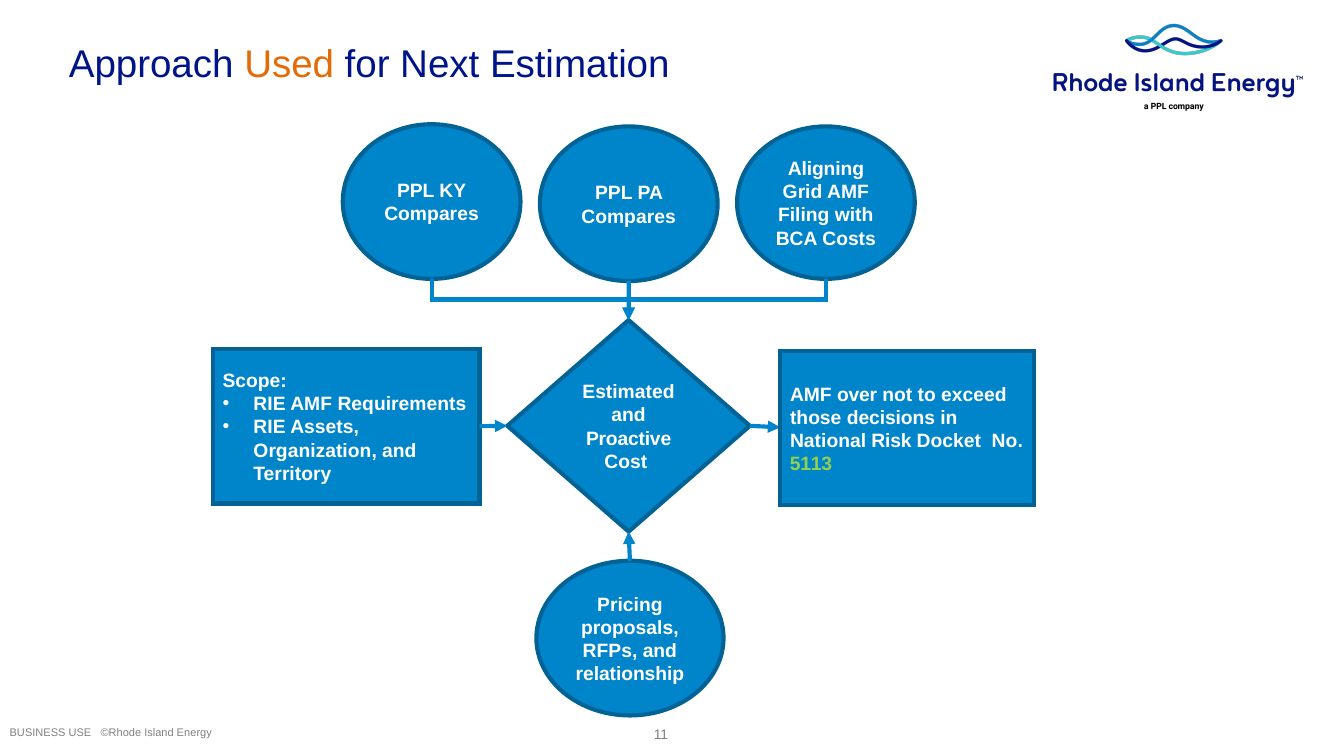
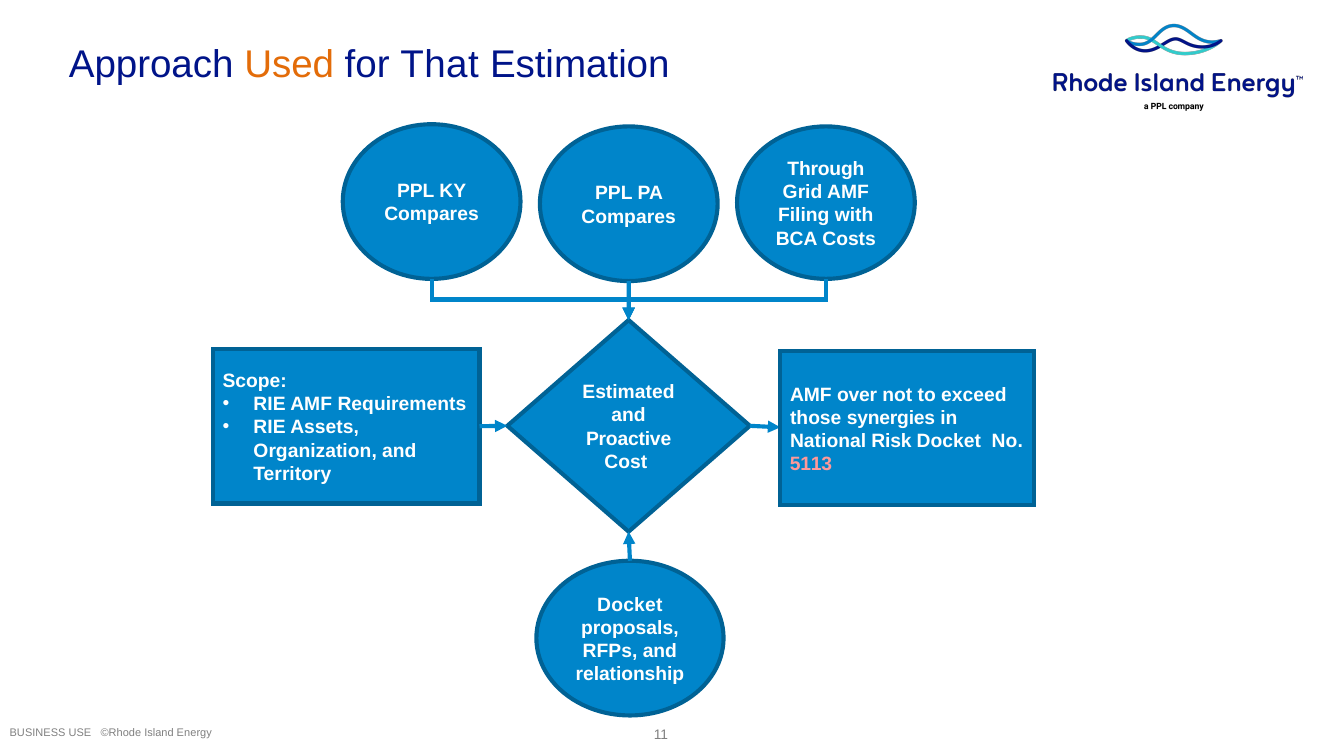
Next: Next -> That
Aligning: Aligning -> Through
decisions: decisions -> synergies
5113 colour: light green -> pink
Pricing at (630, 604): Pricing -> Docket
